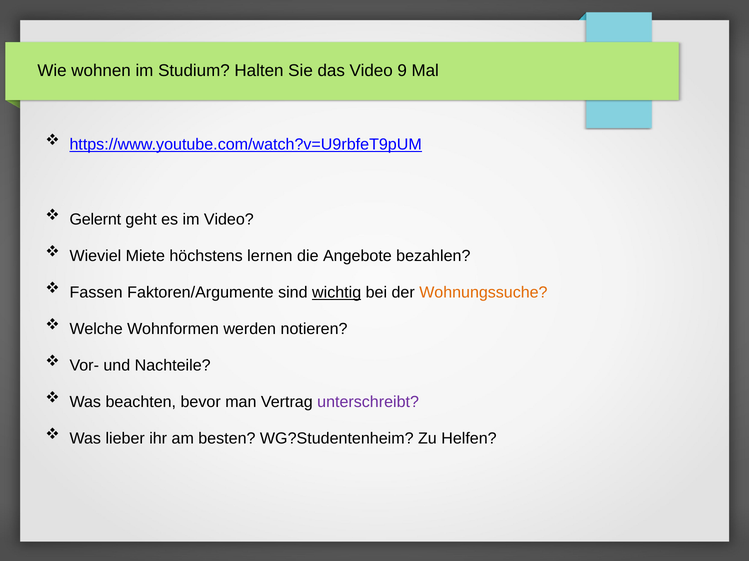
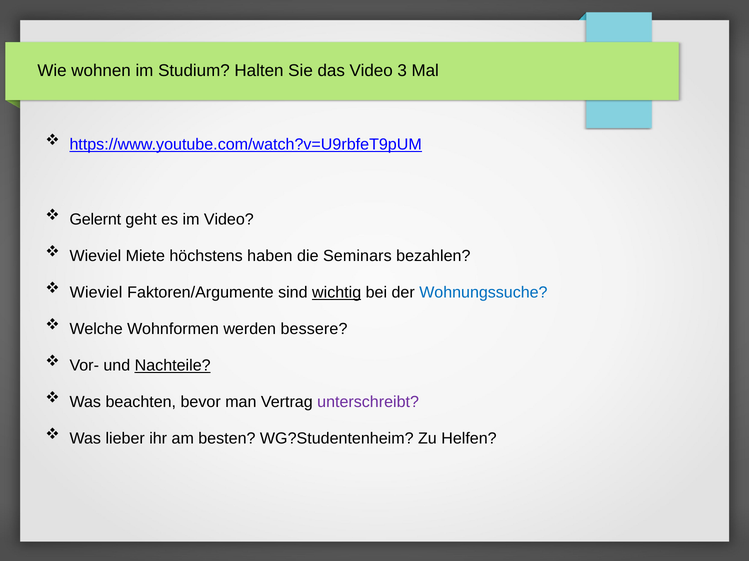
9: 9 -> 3
lernen: lernen -> haben
Angebote: Angebote -> Seminars
Fassen at (96, 293): Fassen -> Wieviel
Wohnungssuche colour: orange -> blue
notieren: notieren -> bessere
Nachteile underline: none -> present
